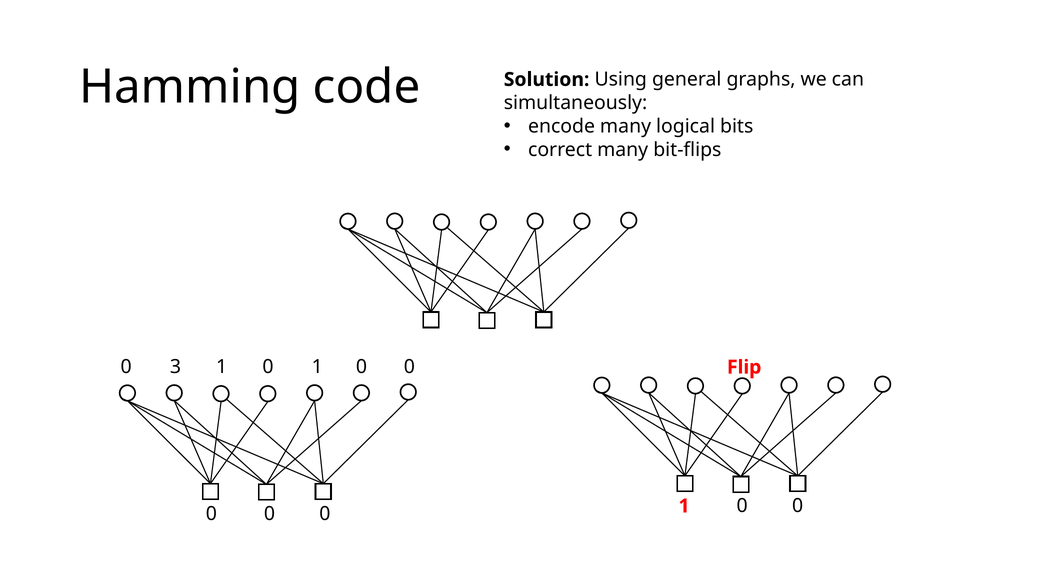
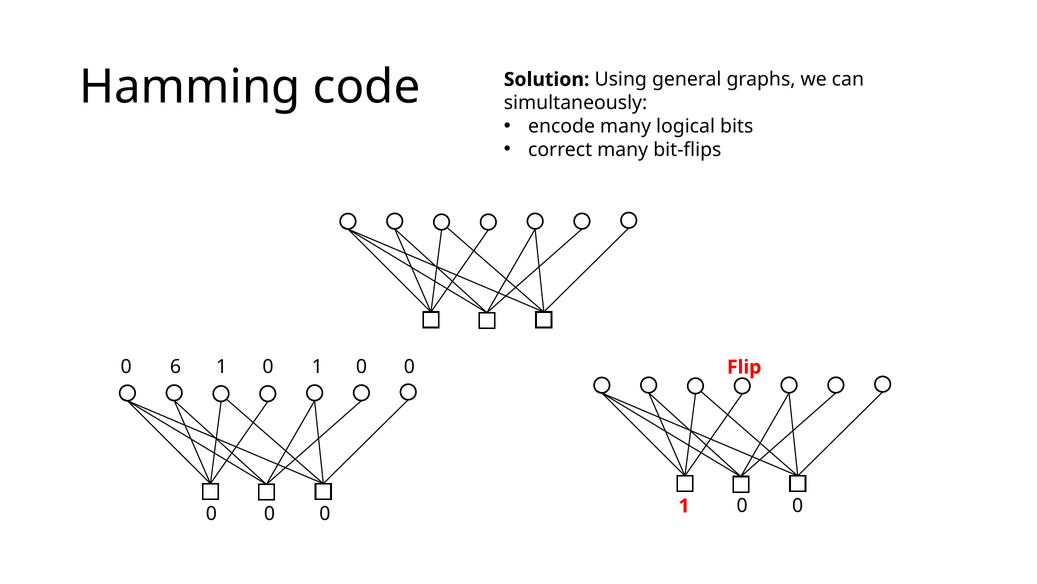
3: 3 -> 6
